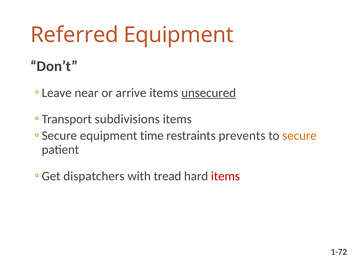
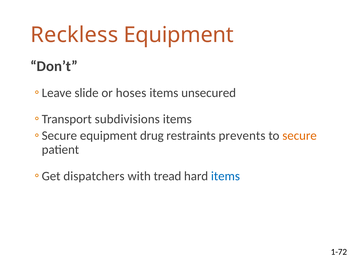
Referred: Referred -> Reckless
near: near -> slide
arrive: arrive -> hoses
unsecured underline: present -> none
time: time -> drug
items at (225, 176) colour: red -> blue
